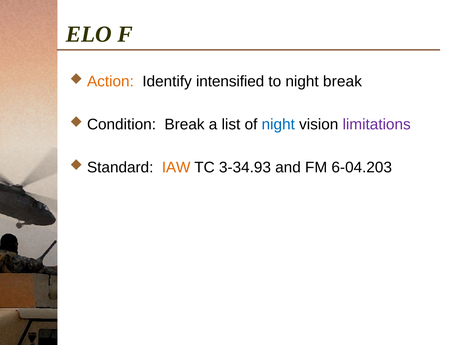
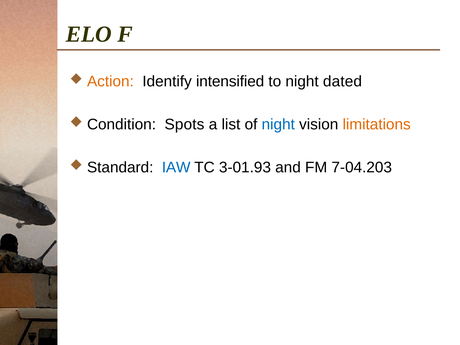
night break: break -> dated
Condition Break: Break -> Spots
limitations colour: purple -> orange
IAW colour: orange -> blue
3-34.93: 3-34.93 -> 3-01.93
6-04.203: 6-04.203 -> 7-04.203
